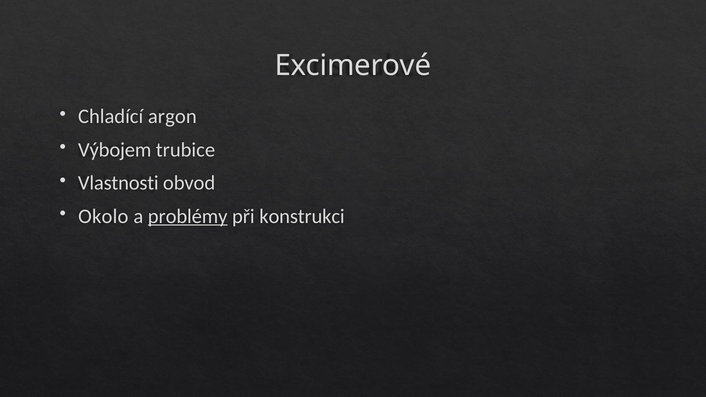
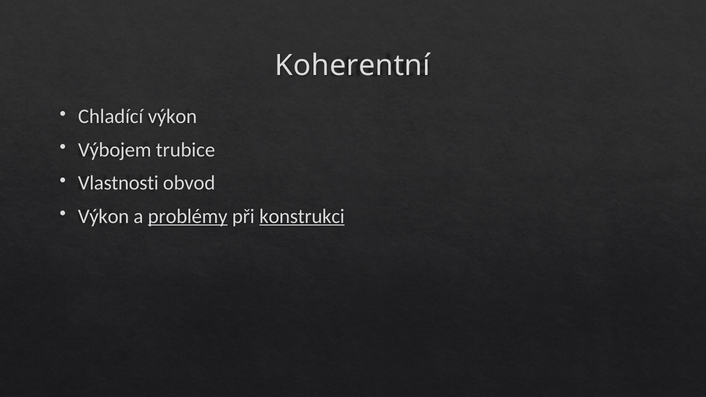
Excimerové: Excimerové -> Koherentní
Chladící argon: argon -> výkon
Okolo at (103, 216): Okolo -> Výkon
konstrukci underline: none -> present
